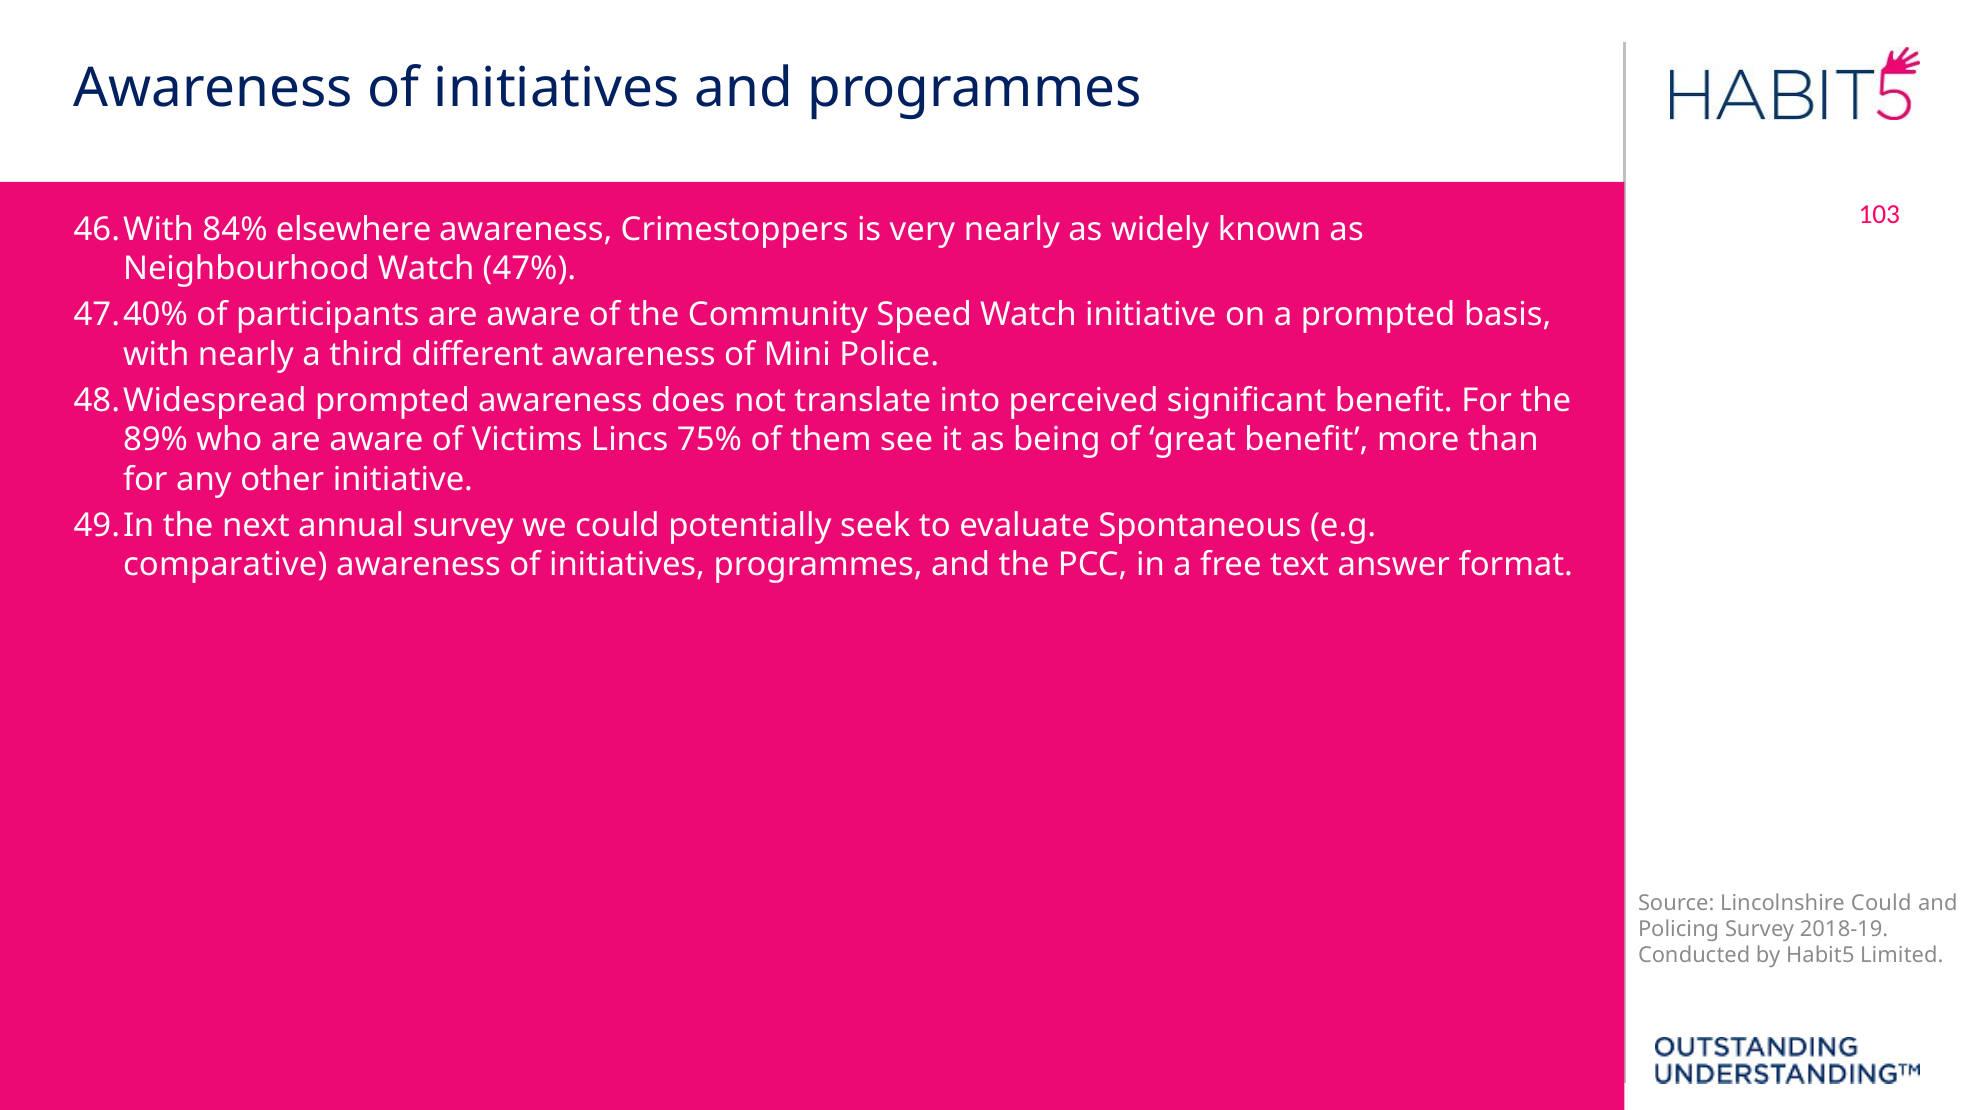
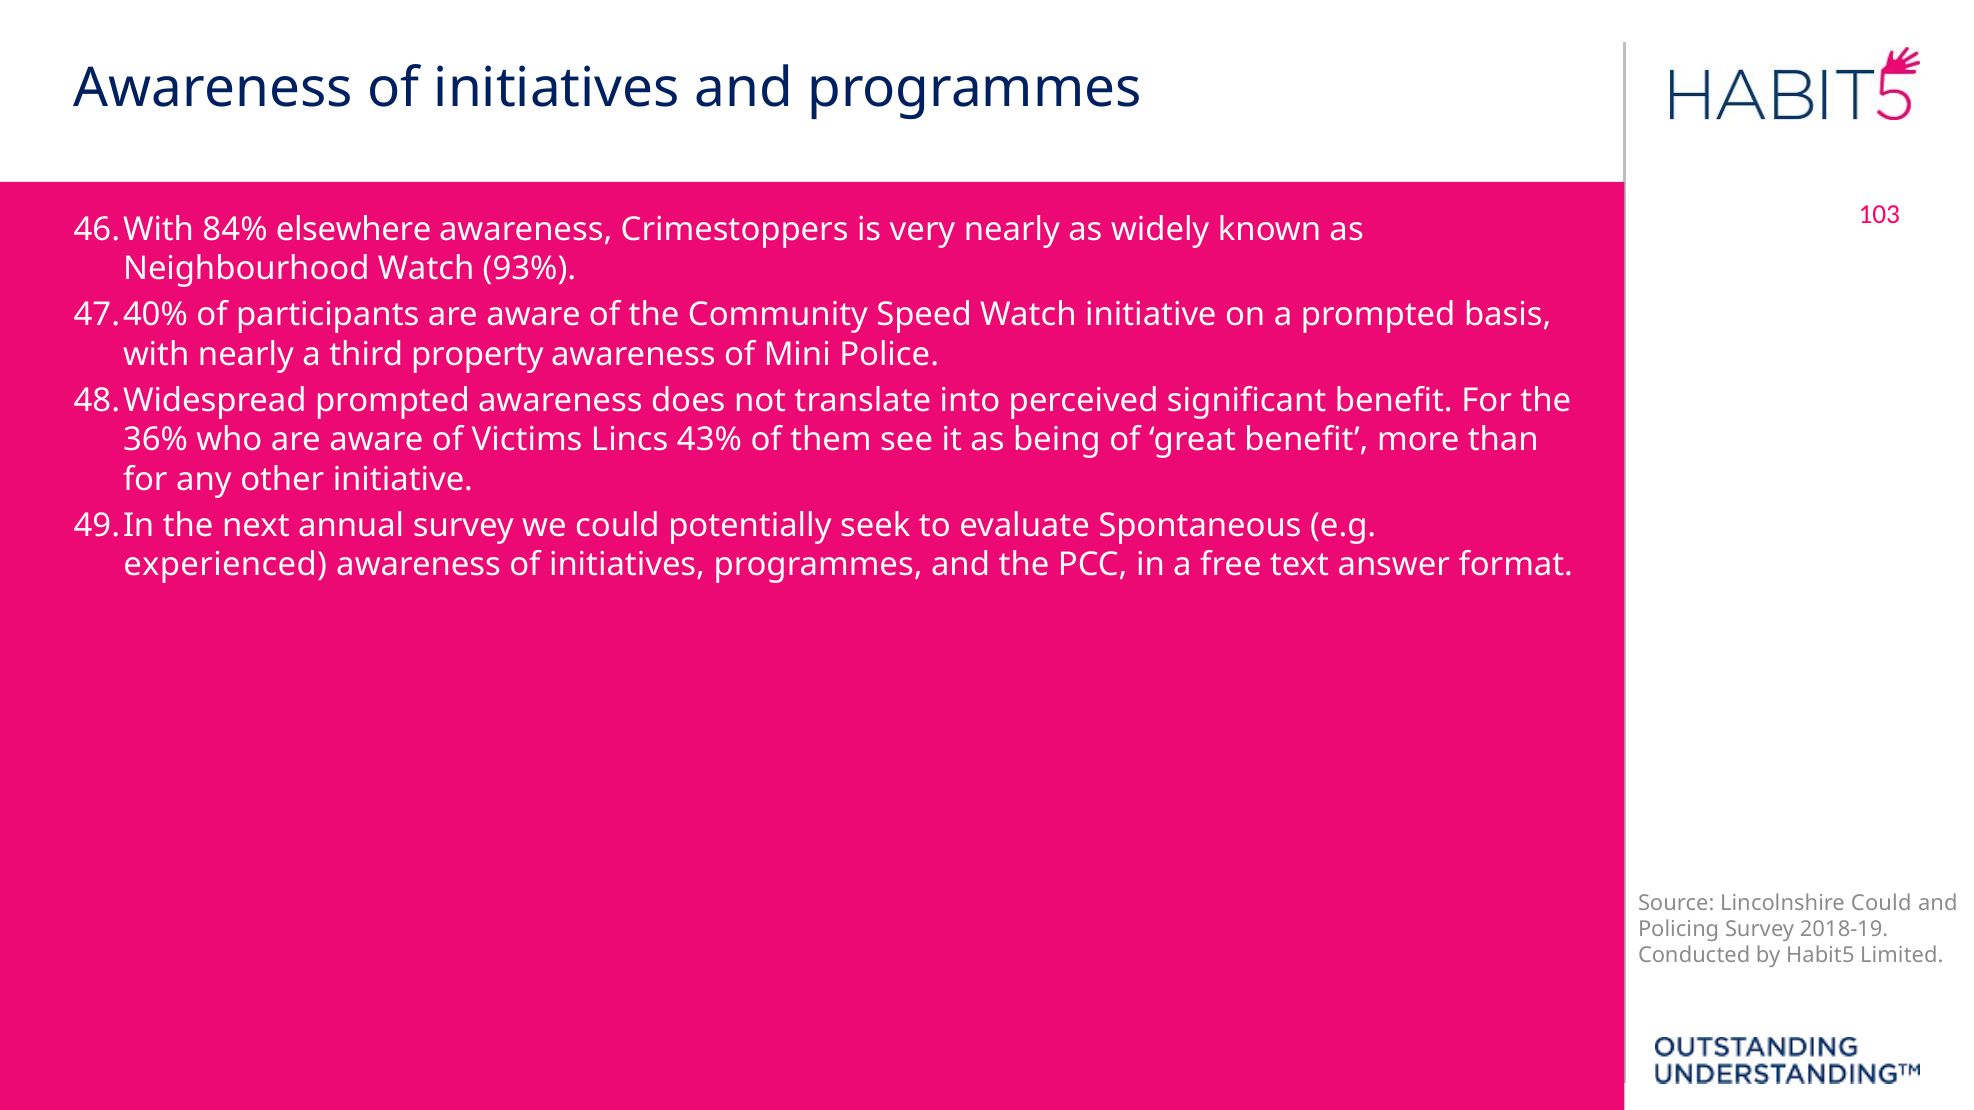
47%: 47% -> 93%
different: different -> property
89%: 89% -> 36%
75%: 75% -> 43%
comparative: comparative -> experienced
